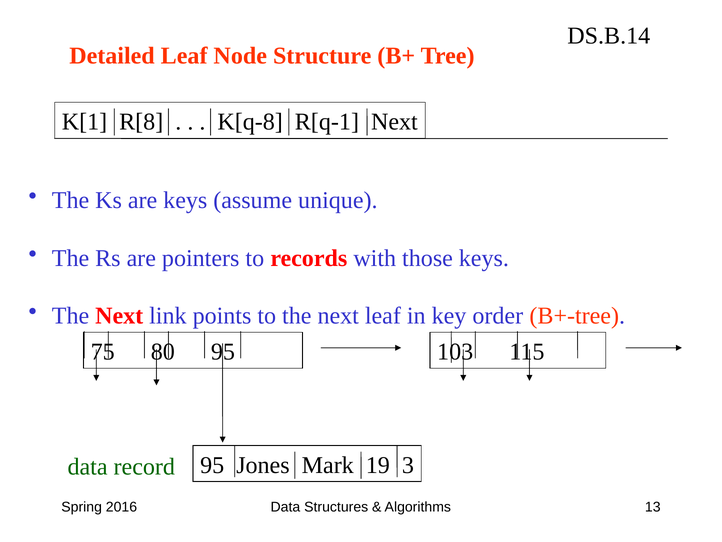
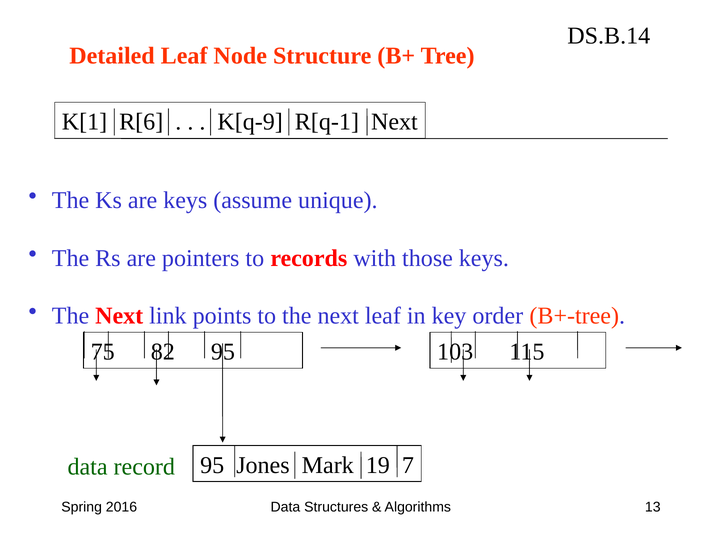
R[8: R[8 -> R[6
K[q-8: K[q-8 -> K[q-9
80: 80 -> 82
3: 3 -> 7
